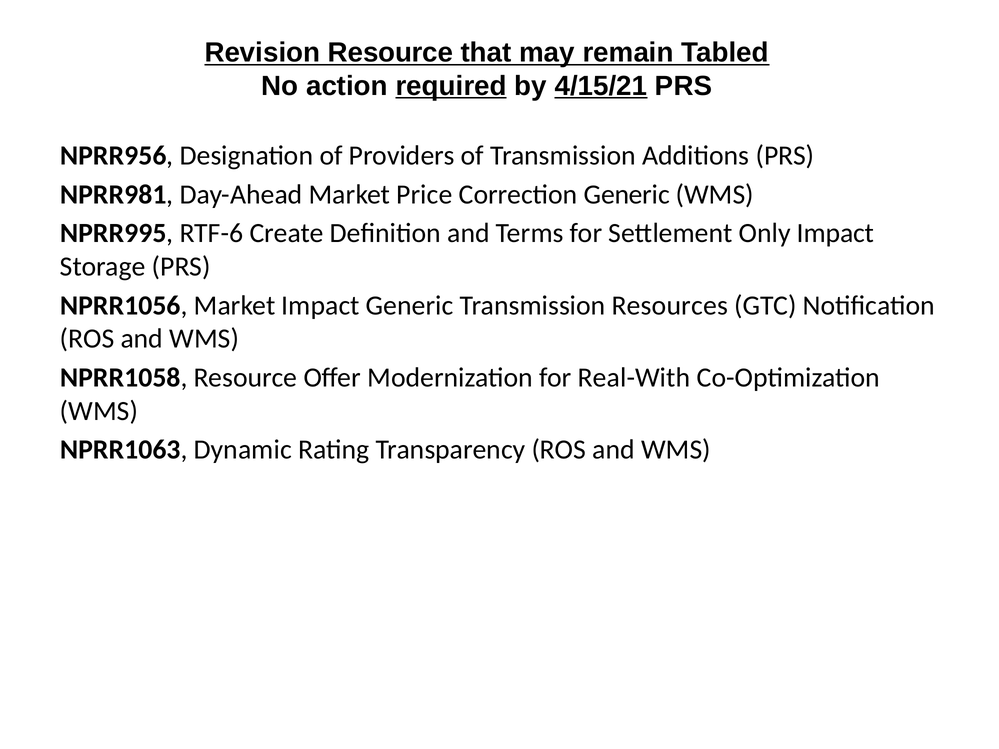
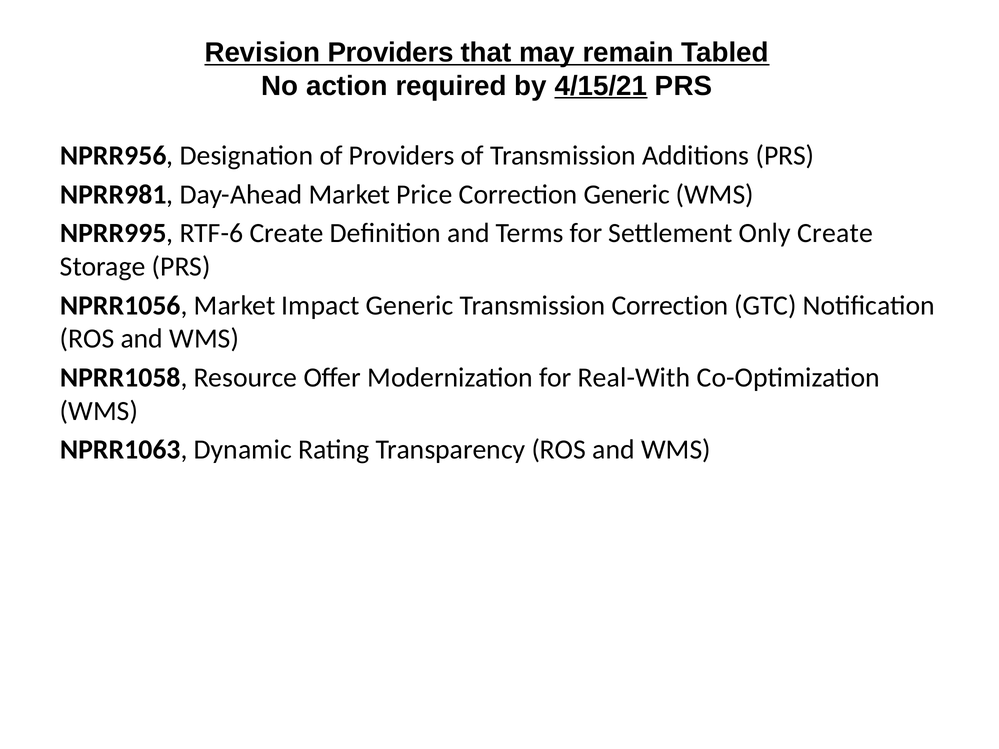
Revision Resource: Resource -> Providers
required underline: present -> none
Only Impact: Impact -> Create
Transmission Resources: Resources -> Correction
